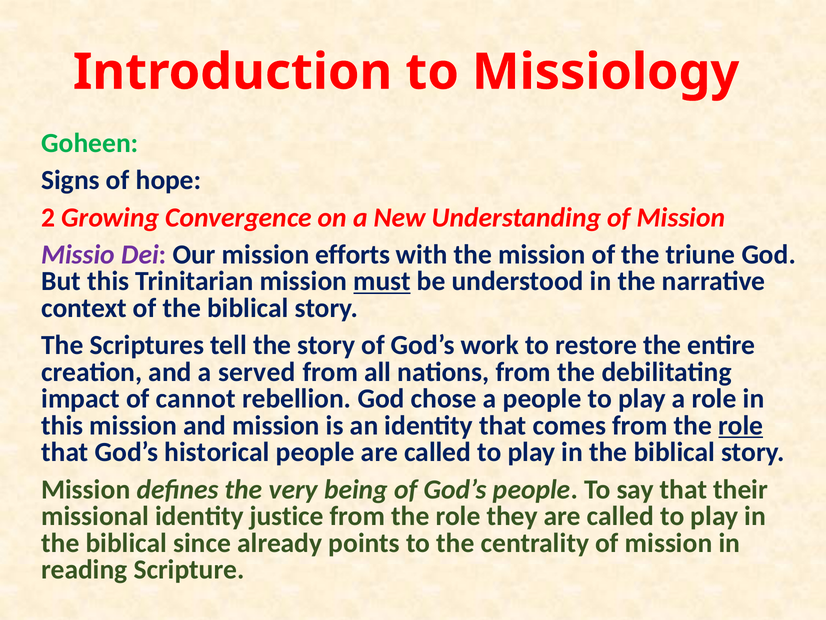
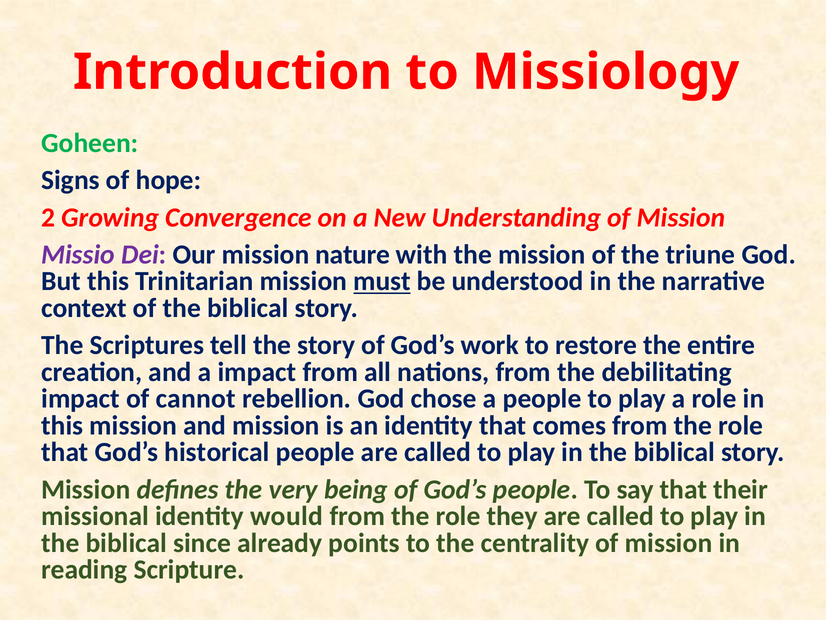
efforts: efforts -> nature
a served: served -> impact
role at (741, 425) underline: present -> none
justice: justice -> would
